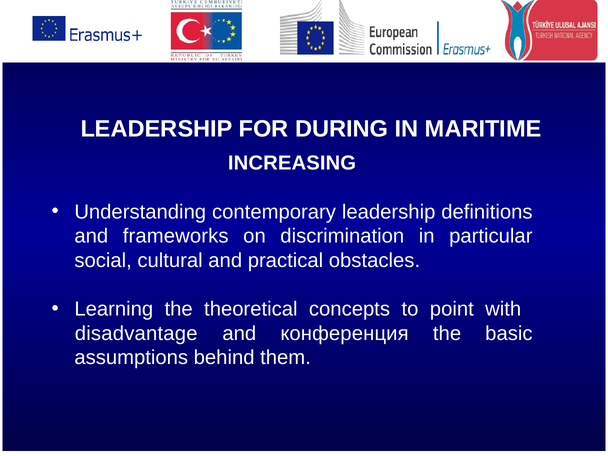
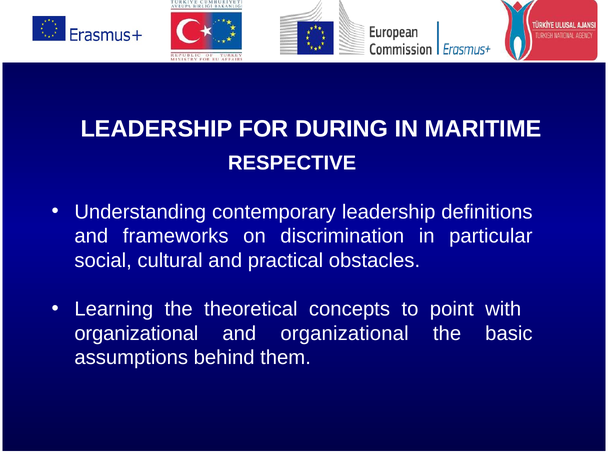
INCREASING: INCREASING -> RESPECTIVE
disadvantage at (136, 333): disadvantage -> organizational
and конференция: конференция -> organizational
